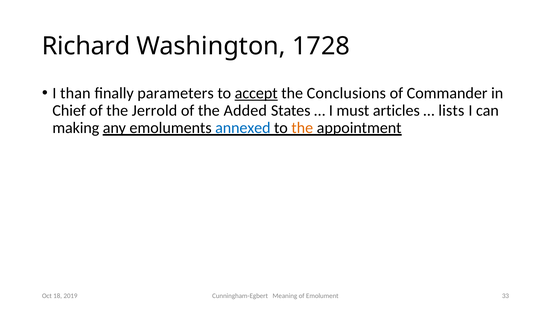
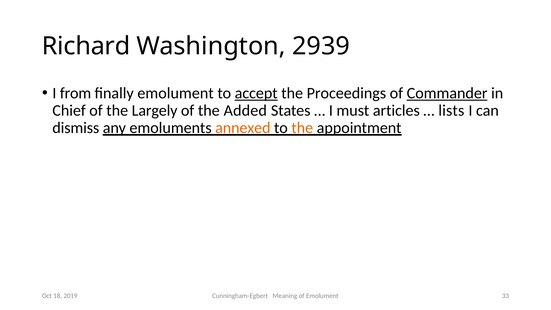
1728: 1728 -> 2939
than: than -> from
finally parameters: parameters -> emolument
Conclusions: Conclusions -> Proceedings
Commander underline: none -> present
Jerrold: Jerrold -> Largely
making: making -> dismiss
annexed colour: blue -> orange
